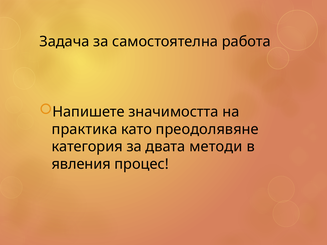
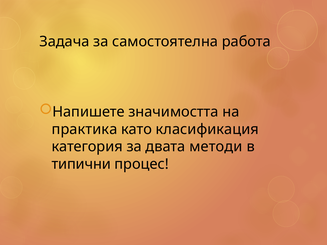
преодолявяне: преодолявяне -> класификация
явления: явления -> типични
